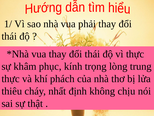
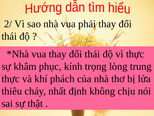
1/: 1/ -> 2/
